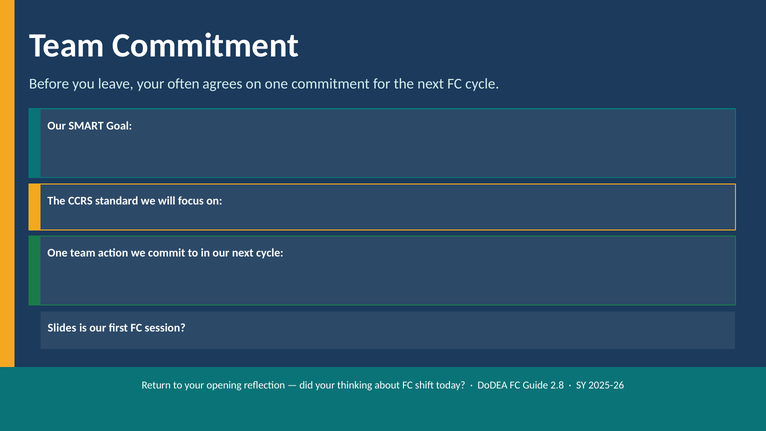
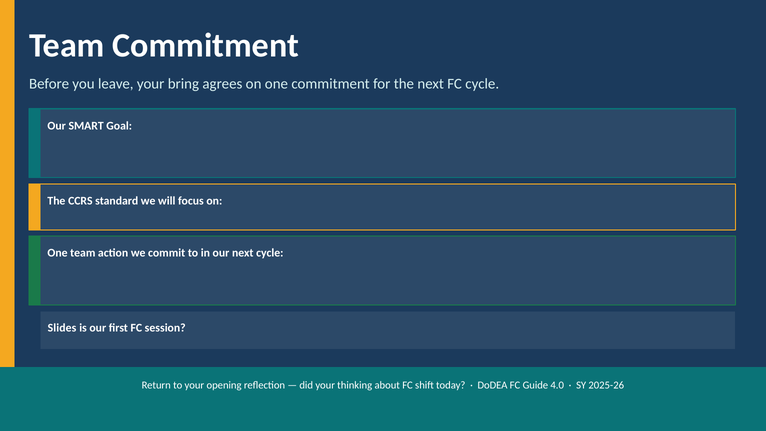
often: often -> bring
2.8: 2.8 -> 4.0
